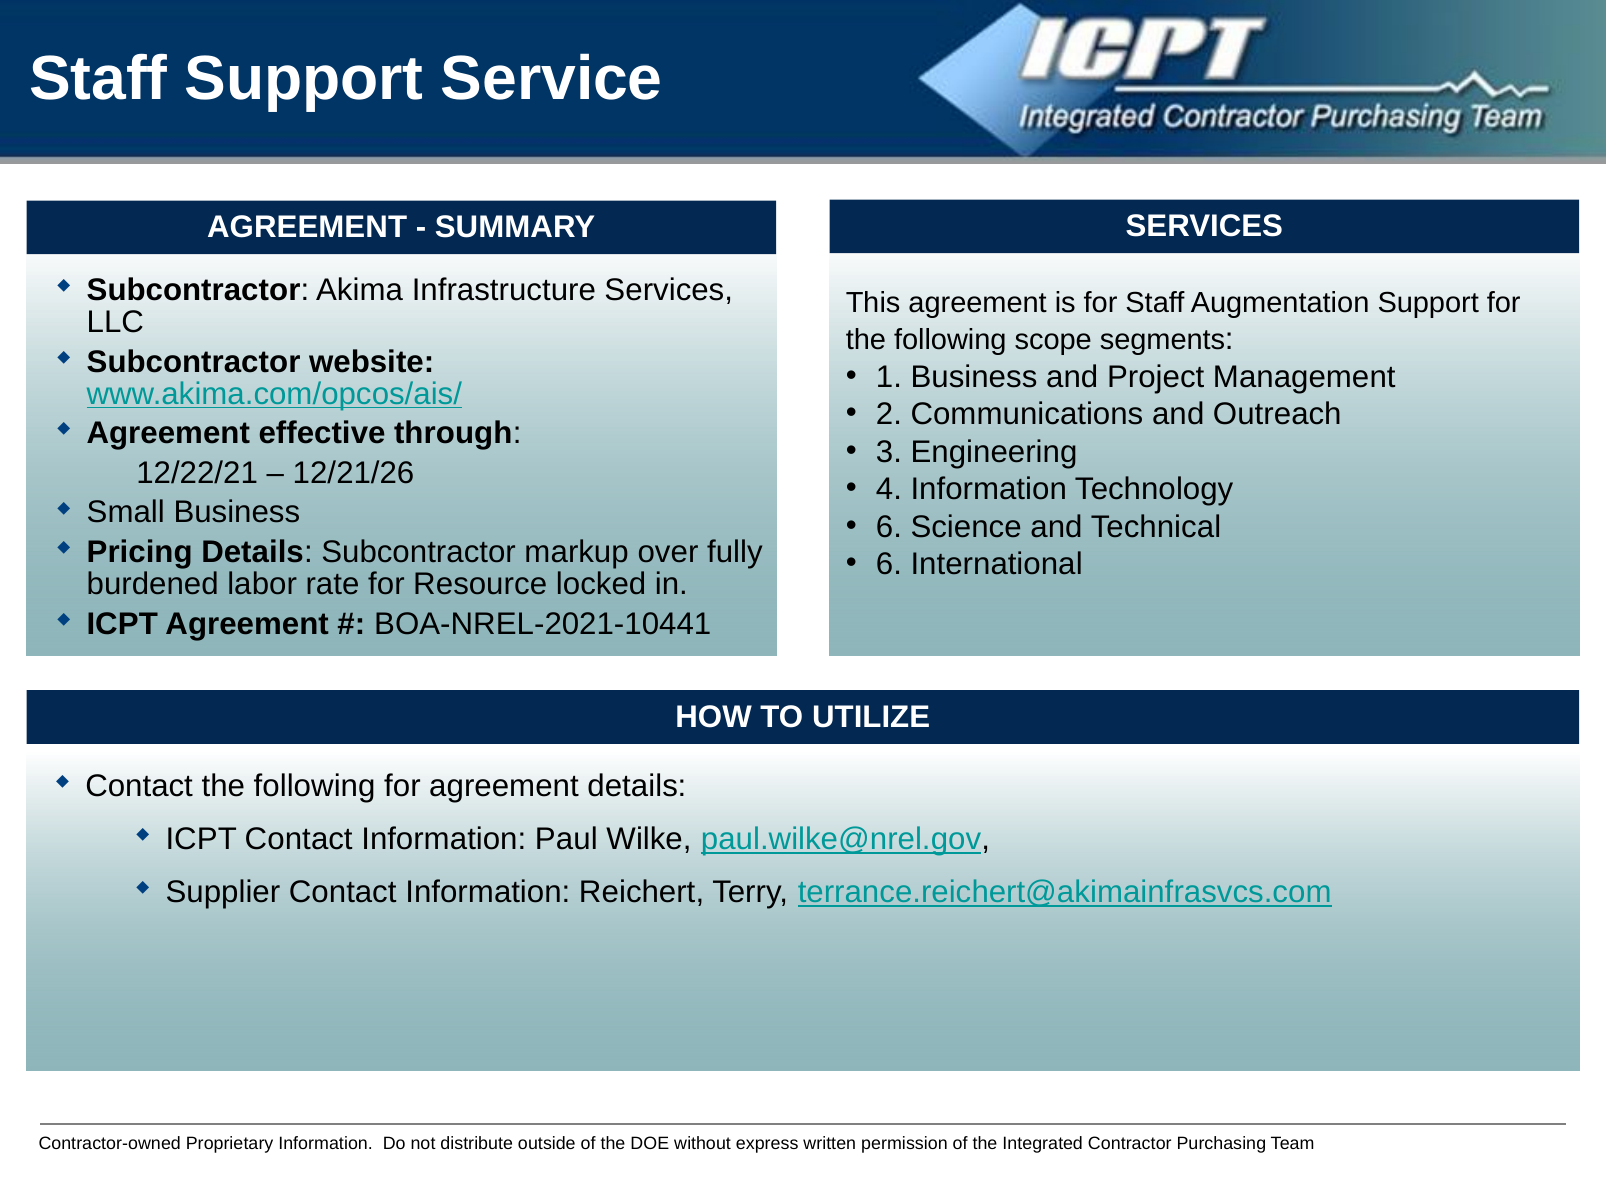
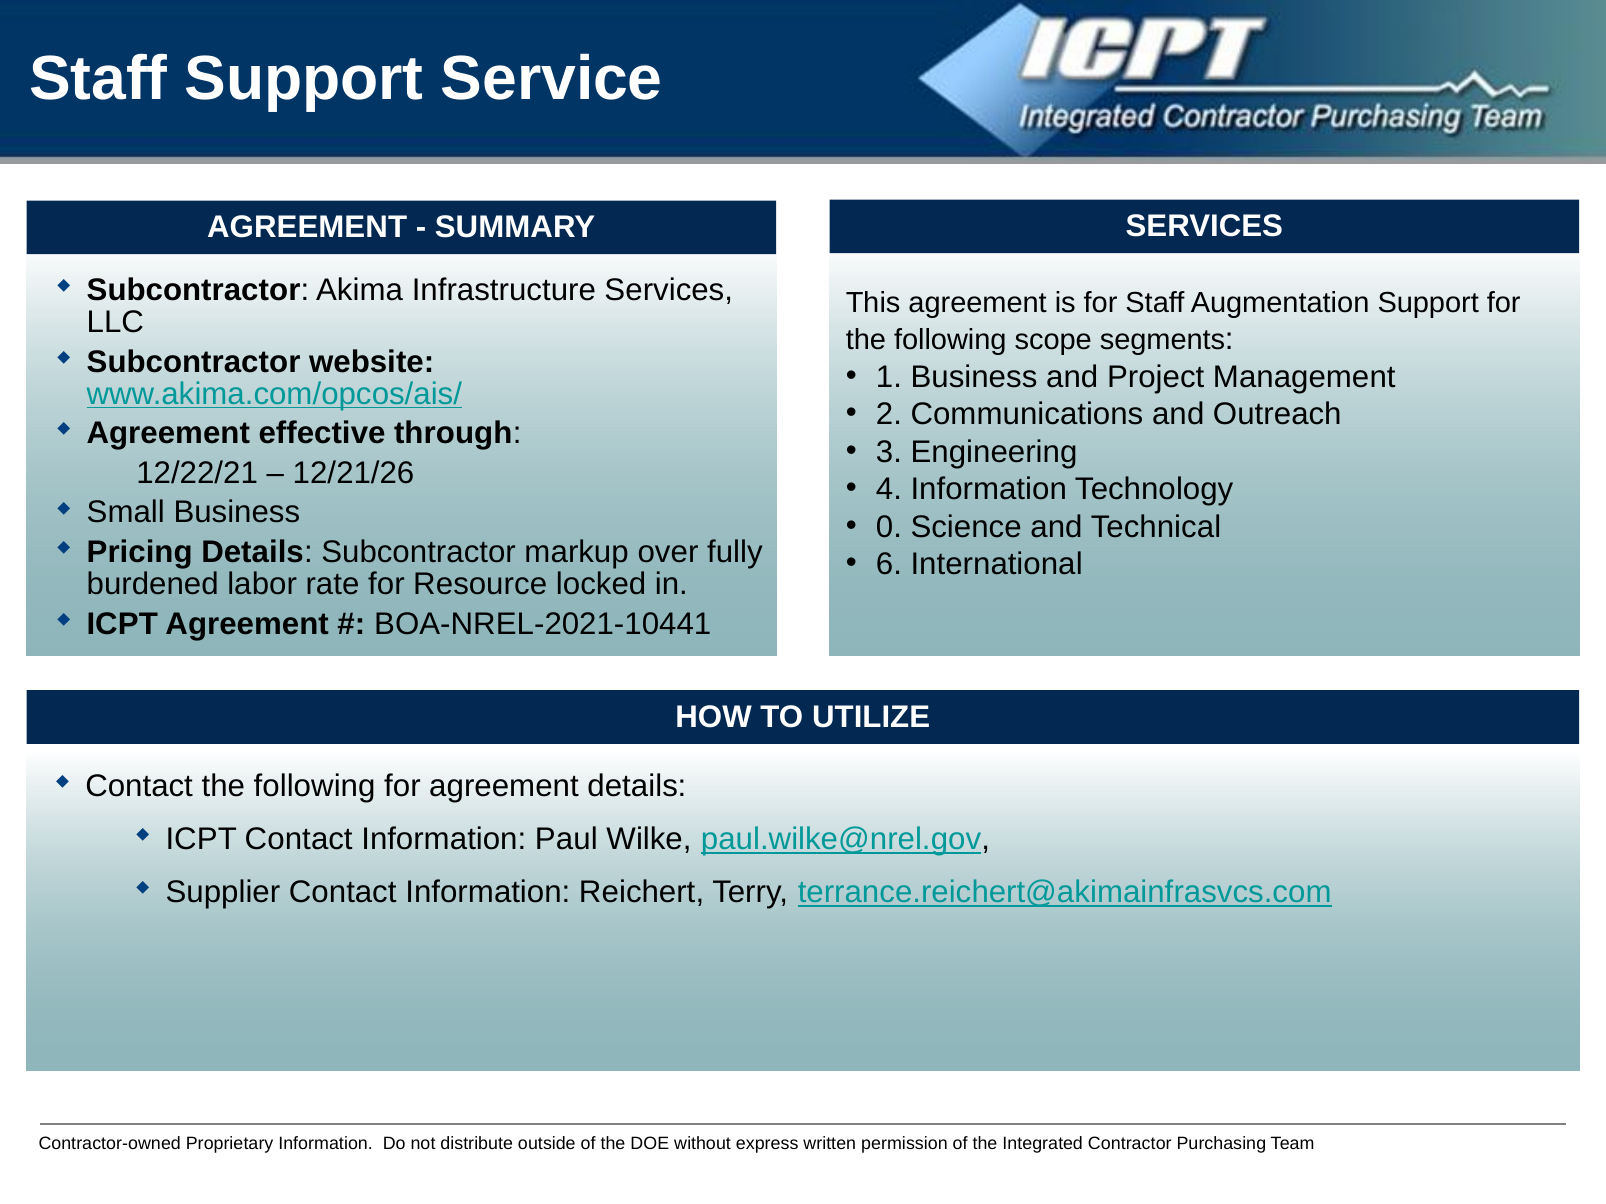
6 at (889, 527): 6 -> 0
